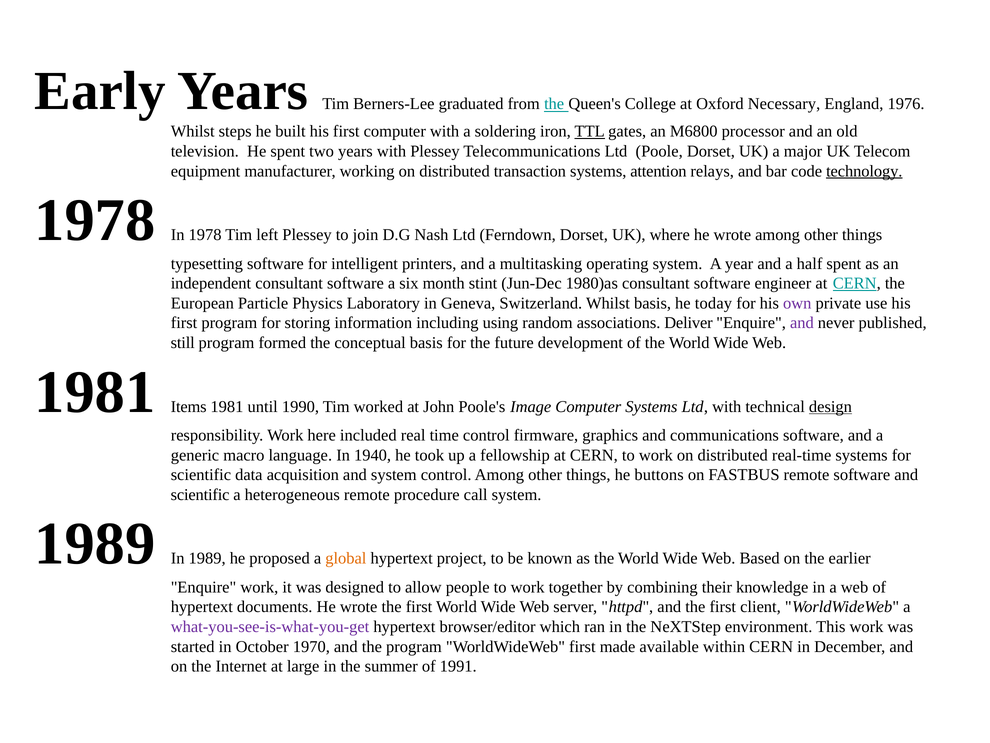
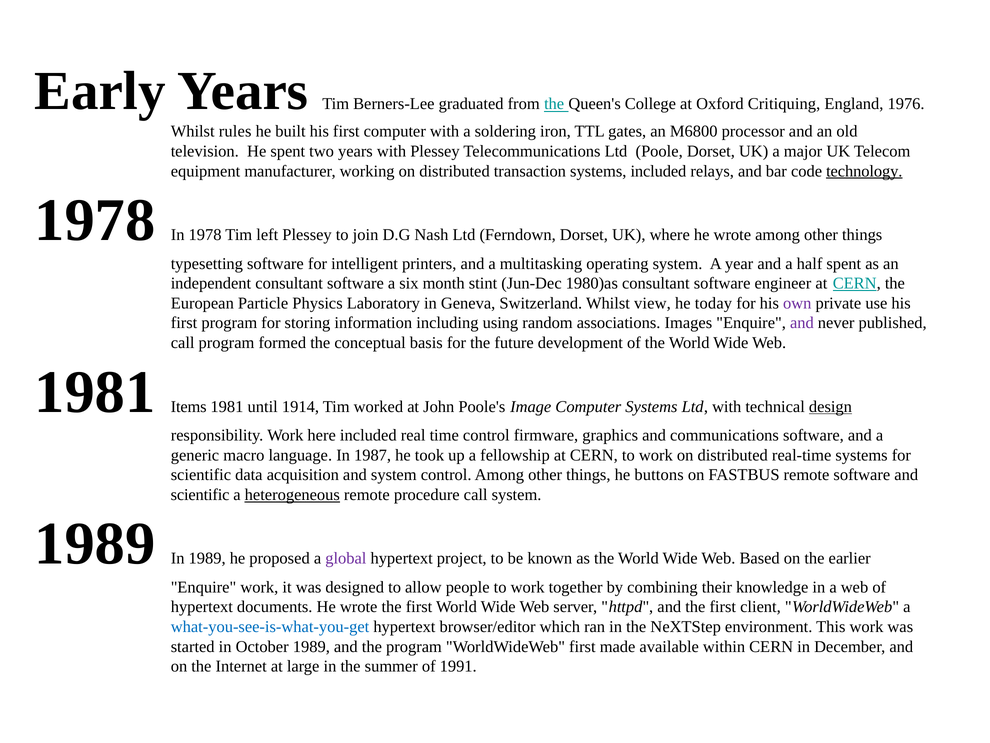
Necessary: Necessary -> Critiquing
steps: steps -> rules
TTL underline: present -> none
systems attention: attention -> included
Whilst basis: basis -> view
Deliver: Deliver -> Images
still at (183, 343): still -> call
1990: 1990 -> 1914
1940: 1940 -> 1987
heterogeneous underline: none -> present
global colour: orange -> purple
what-you-see-is-what-you-get colour: purple -> blue
October 1970: 1970 -> 1989
